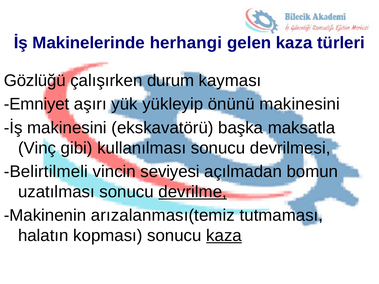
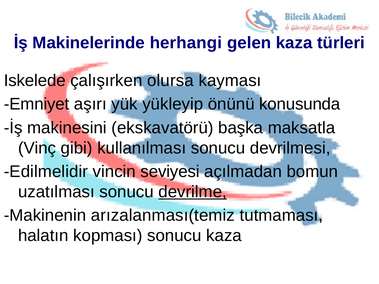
Gözlüğü: Gözlüğü -> Iskelede
durum: durum -> olursa
önünü makinesini: makinesini -> konusunda
Belirtilmeli: Belirtilmeli -> Edilmelidir
kaza at (224, 236) underline: present -> none
